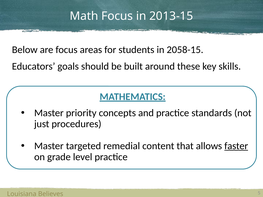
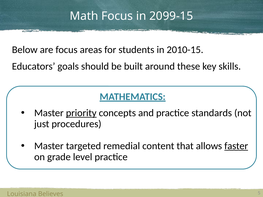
2013-15: 2013-15 -> 2099-15
2058-15: 2058-15 -> 2010-15
priority underline: none -> present
